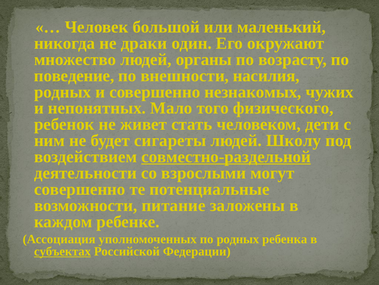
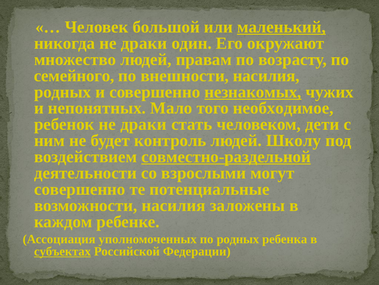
маленький underline: none -> present
органы: органы -> правам
поведение: поведение -> семейного
незнакомых underline: none -> present
физического: физического -> необходимое
ребенок не живет: живет -> драки
сигареты: сигареты -> контроль
возможности питание: питание -> насилия
